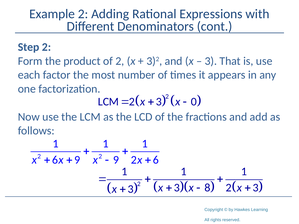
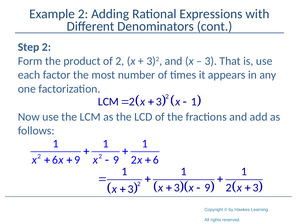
3 0: 0 -> 1
3 8: 8 -> 9
